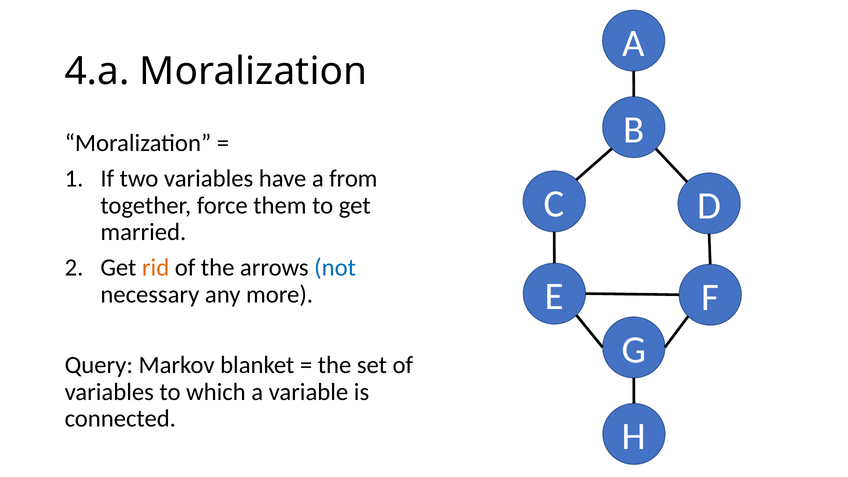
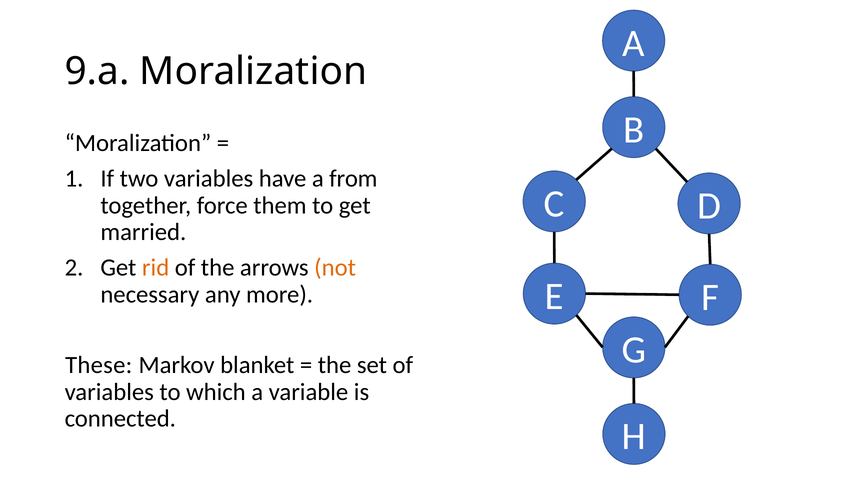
4.a: 4.a -> 9.a
not colour: blue -> orange
Query: Query -> These
